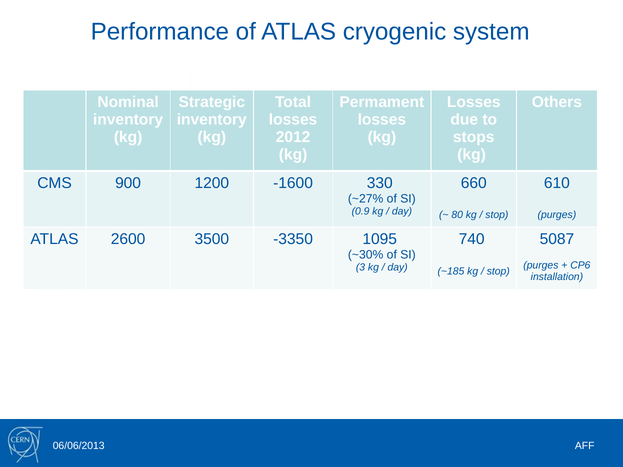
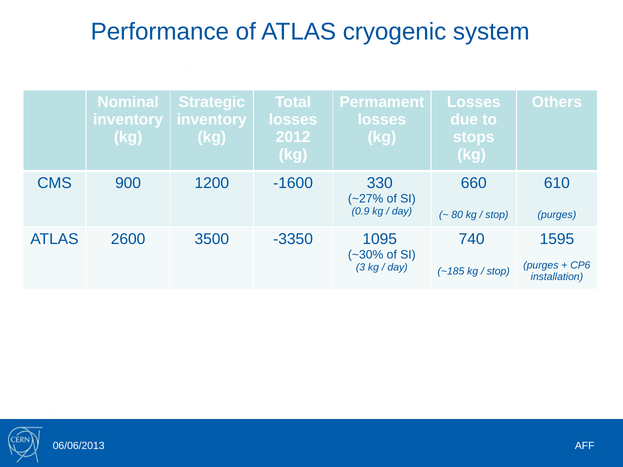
5087: 5087 -> 1595
